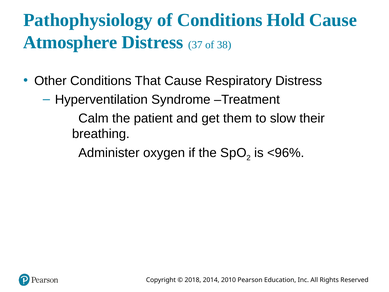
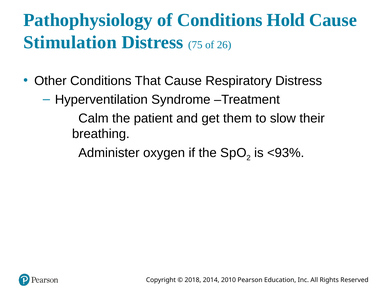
Atmosphere: Atmosphere -> Stimulation
37: 37 -> 75
38: 38 -> 26
<96%: <96% -> <93%
